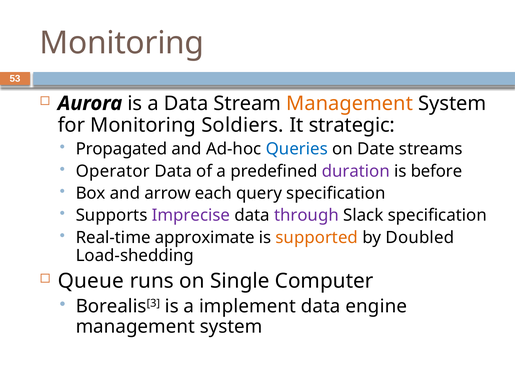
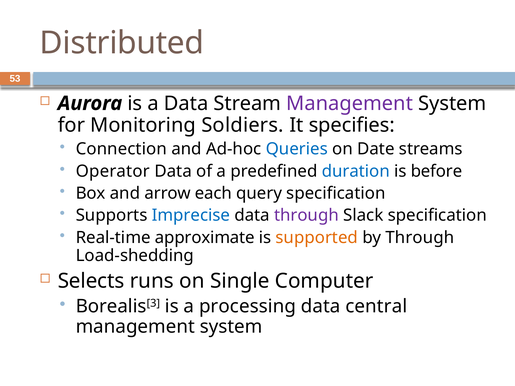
Monitoring at (122, 43): Monitoring -> Distributed
Management at (350, 103) colour: orange -> purple
strategic: strategic -> specifies
Propagated: Propagated -> Connection
duration colour: purple -> blue
Imprecise colour: purple -> blue
by Doubled: Doubled -> Through
Queue: Queue -> Selects
implement: implement -> processing
engine: engine -> central
